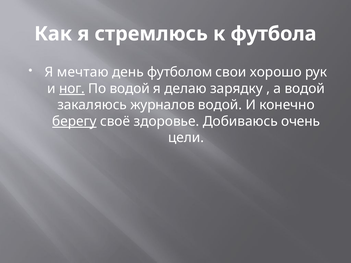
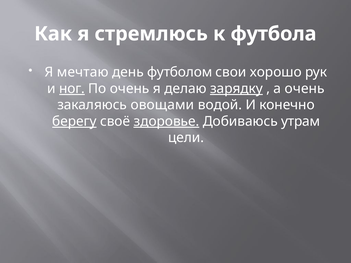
По водой: водой -> очень
зарядку underline: none -> present
а водой: водой -> очень
журналов: журналов -> овощами
здоровье underline: none -> present
очень: очень -> утрам
